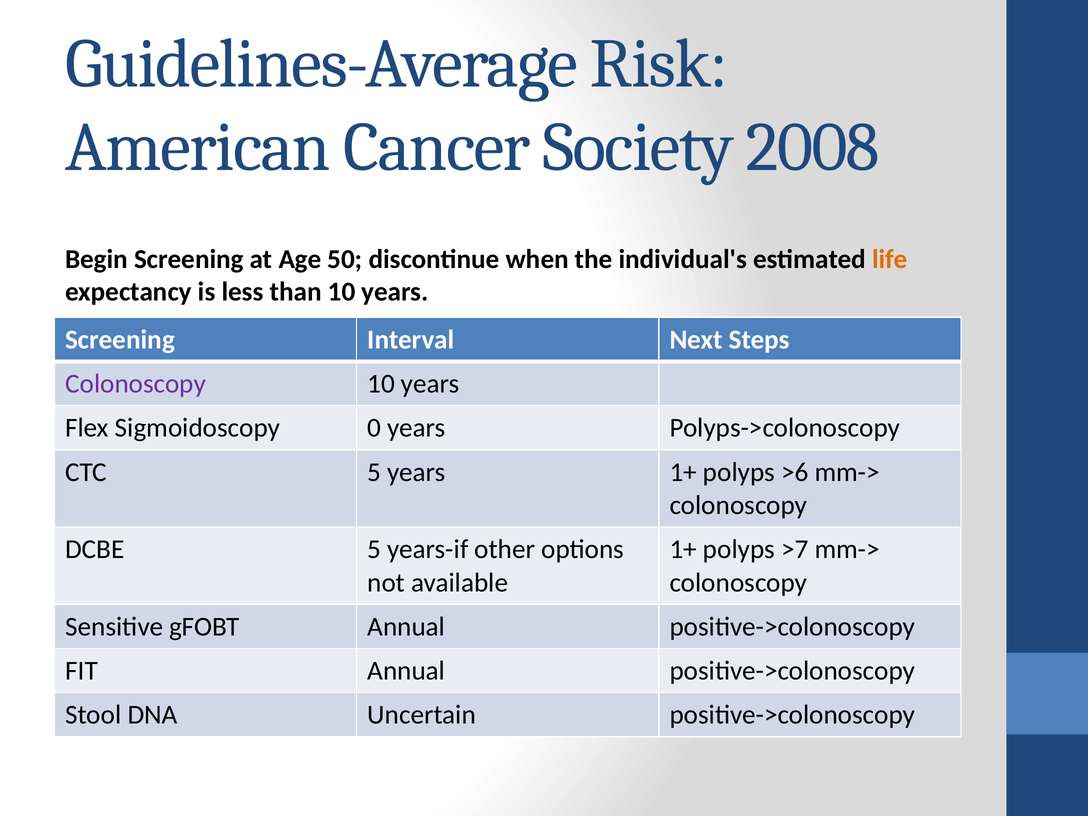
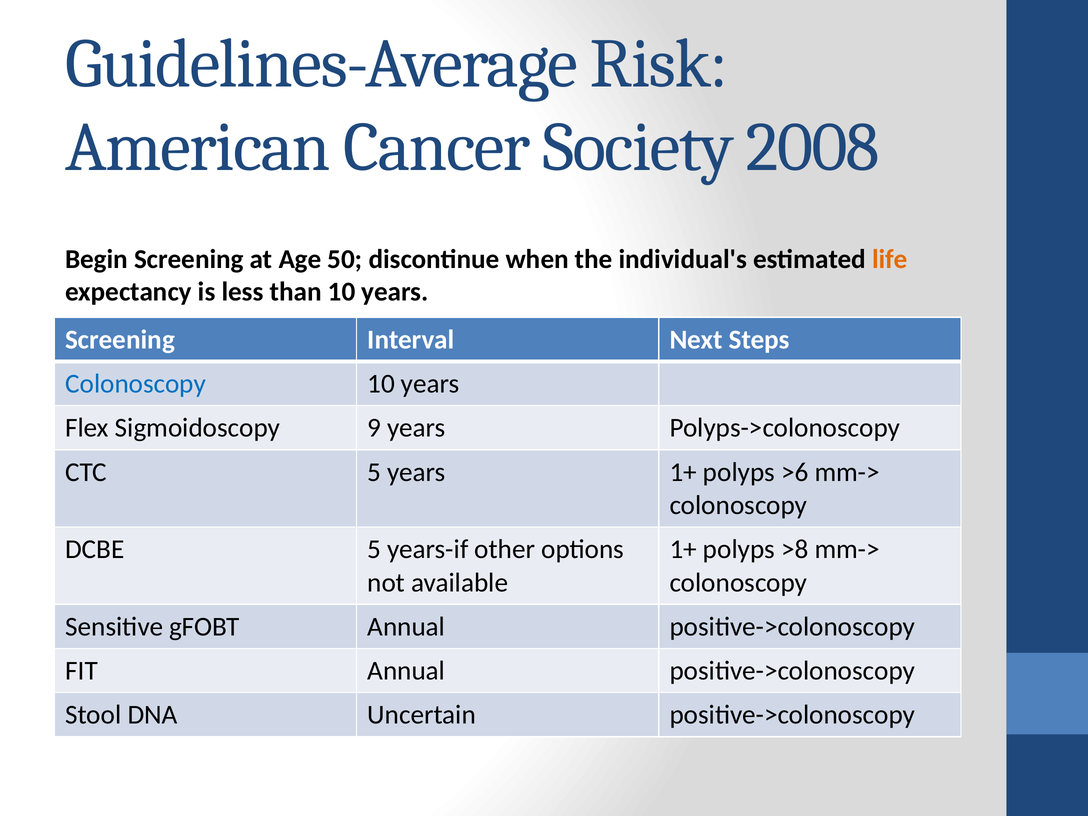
Colonoscopy at (136, 384) colour: purple -> blue
0: 0 -> 9
>7: >7 -> >8
